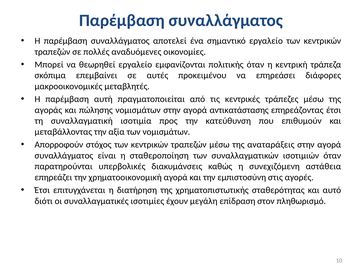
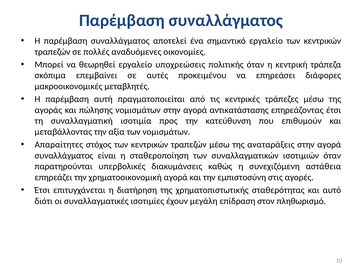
εμφανίζονται: εμφανίζονται -> υποχρεώσεις
Απορροφούν: Απορροφούν -> Απαραίτητες
